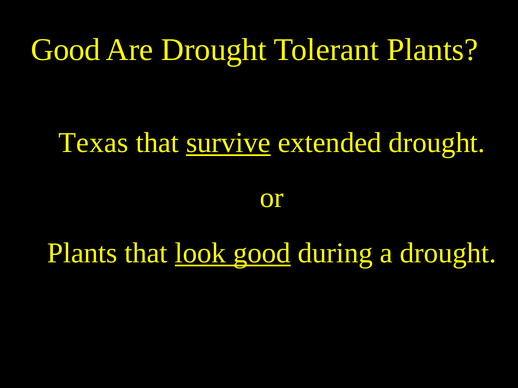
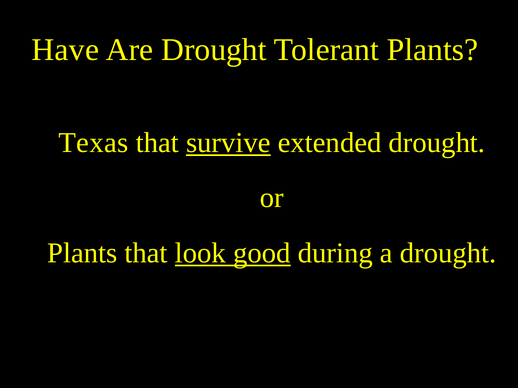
Good at (66, 50): Good -> Have
